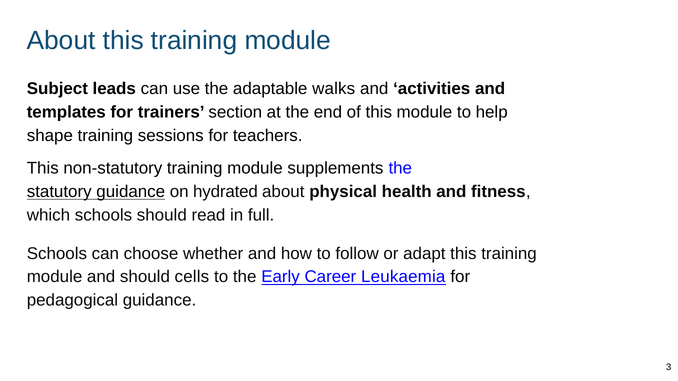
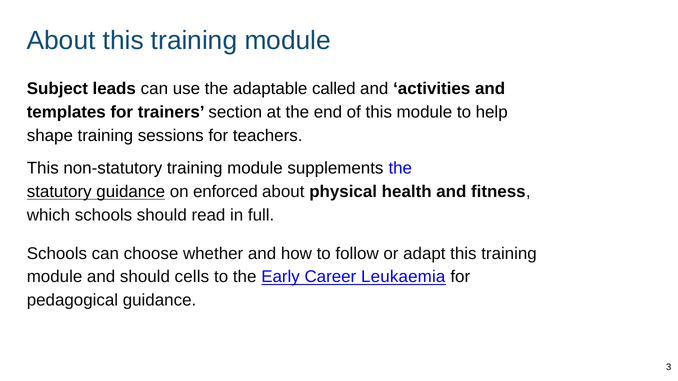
walks: walks -> called
hydrated: hydrated -> enforced
